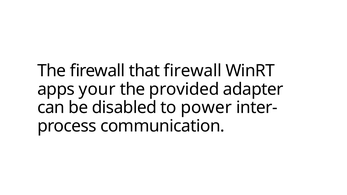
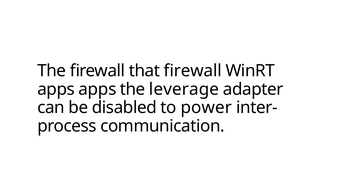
apps your: your -> apps
provided: provided -> leverage
